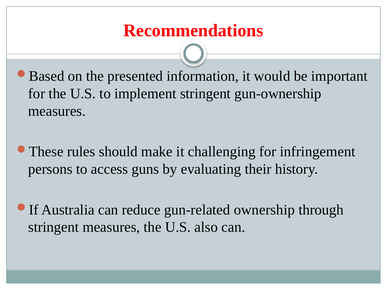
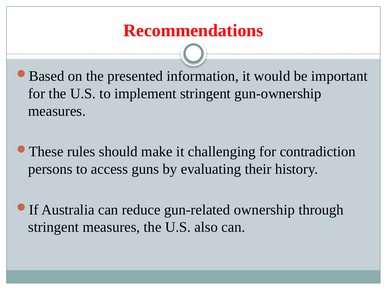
infringement: infringement -> contradiction
